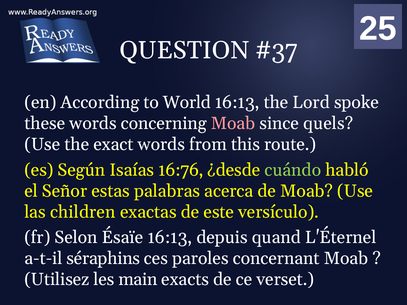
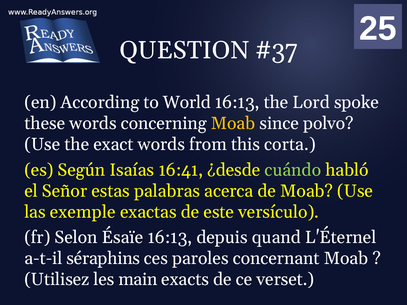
Moab at (233, 124) colour: pink -> yellow
quels: quels -> polvo
route: route -> corta
16:76: 16:76 -> 16:41
children: children -> exemple
